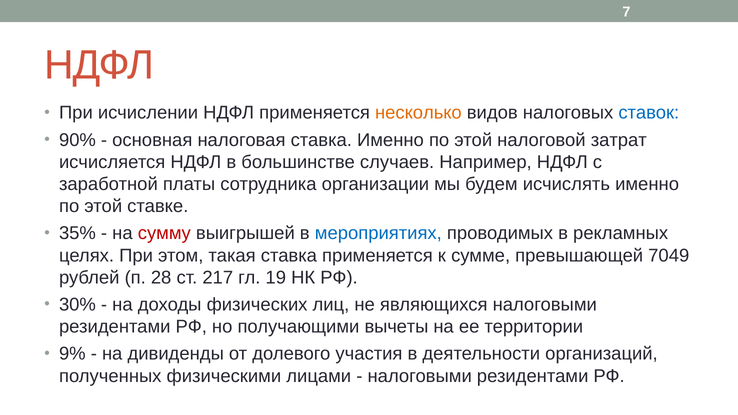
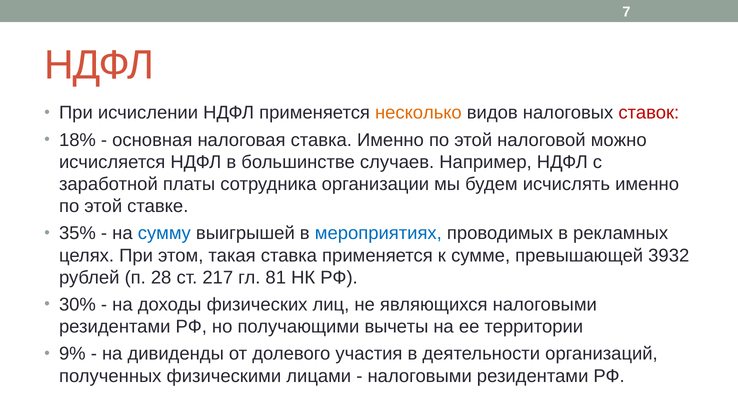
ставок colour: blue -> red
90%: 90% -> 18%
затрат: затрат -> можно
сумму colour: red -> blue
7049: 7049 -> 3932
19: 19 -> 81
